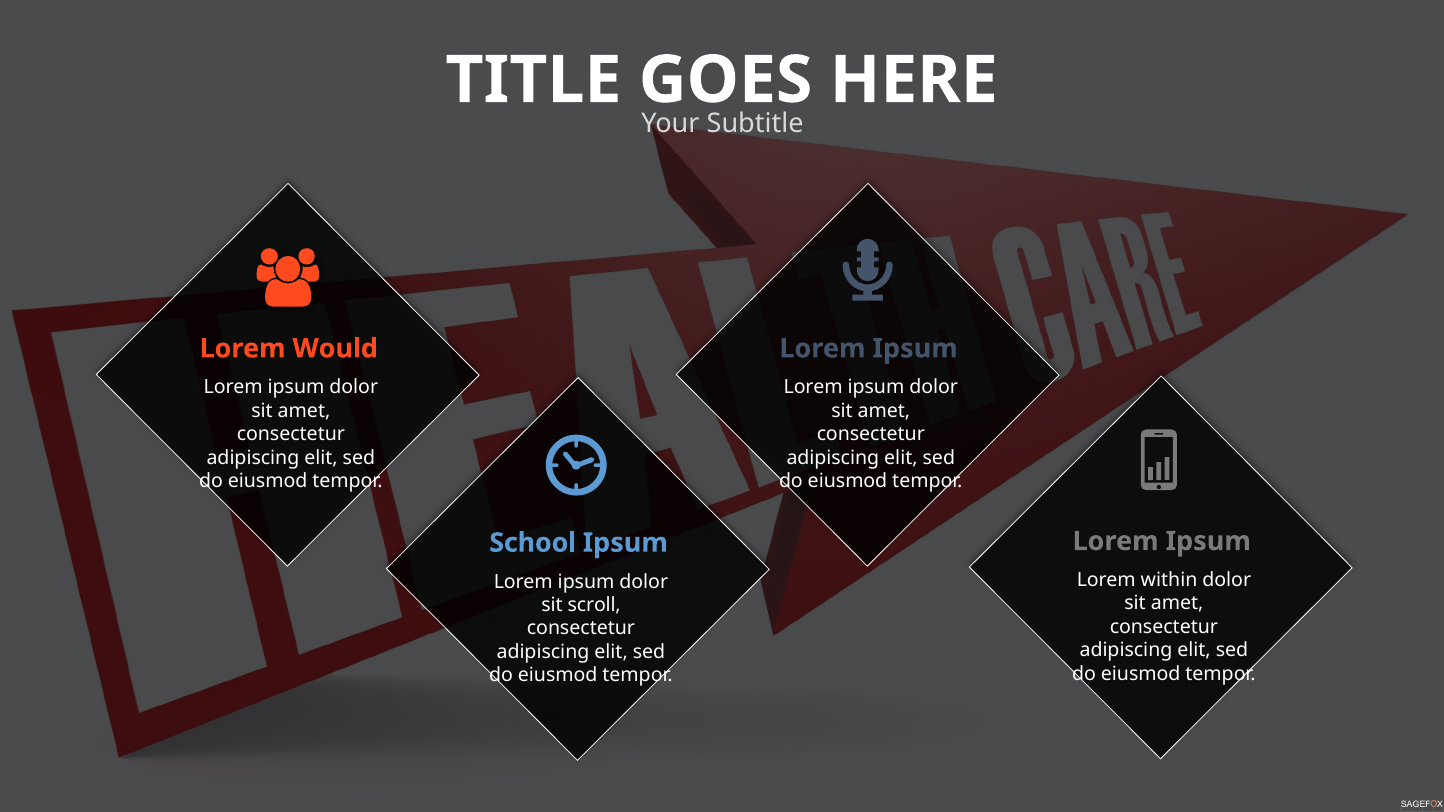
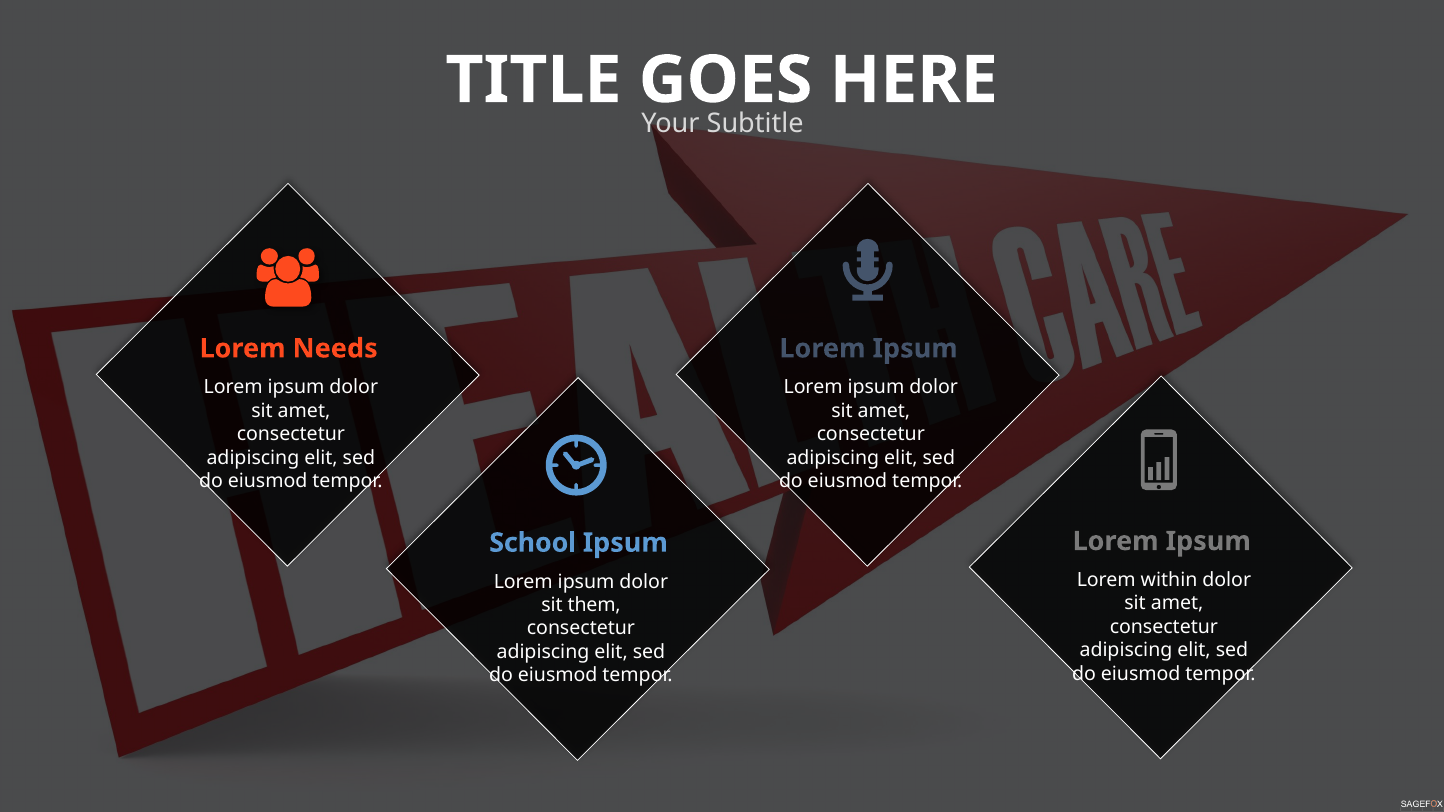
Would: Would -> Needs
scroll: scroll -> them
